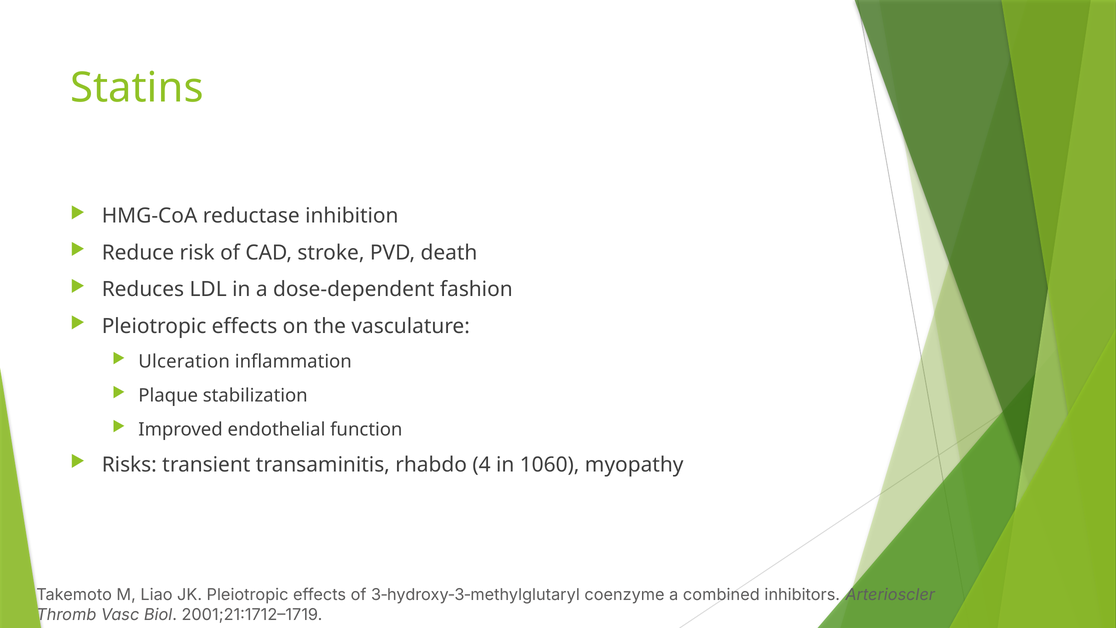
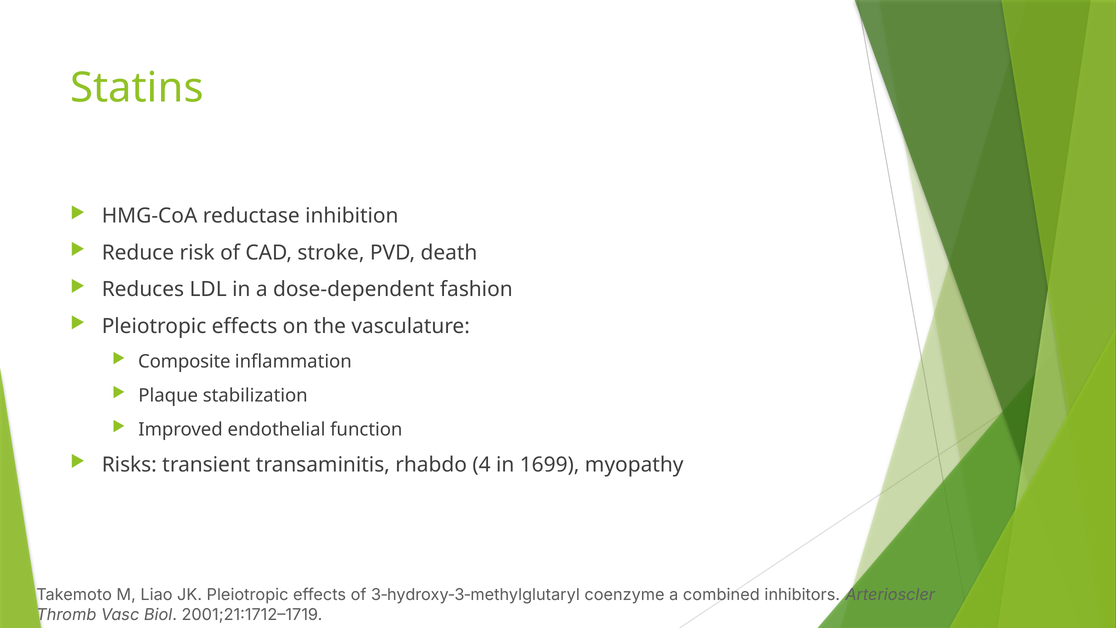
Ulceration: Ulceration -> Composite
1060: 1060 -> 1699
